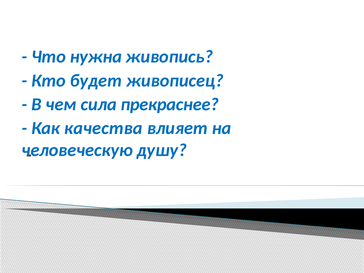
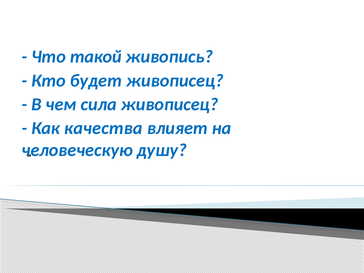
нужна: нужна -> такой
сила прекраснее: прекраснее -> живописец
